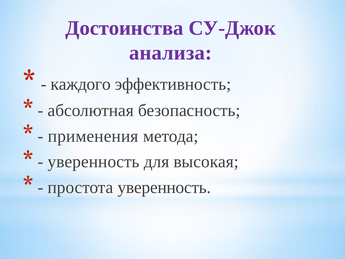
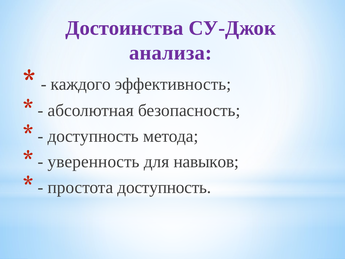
применения at (93, 136): применения -> доступность
высокая: высокая -> навыков
простота уверенность: уверенность -> доступность
